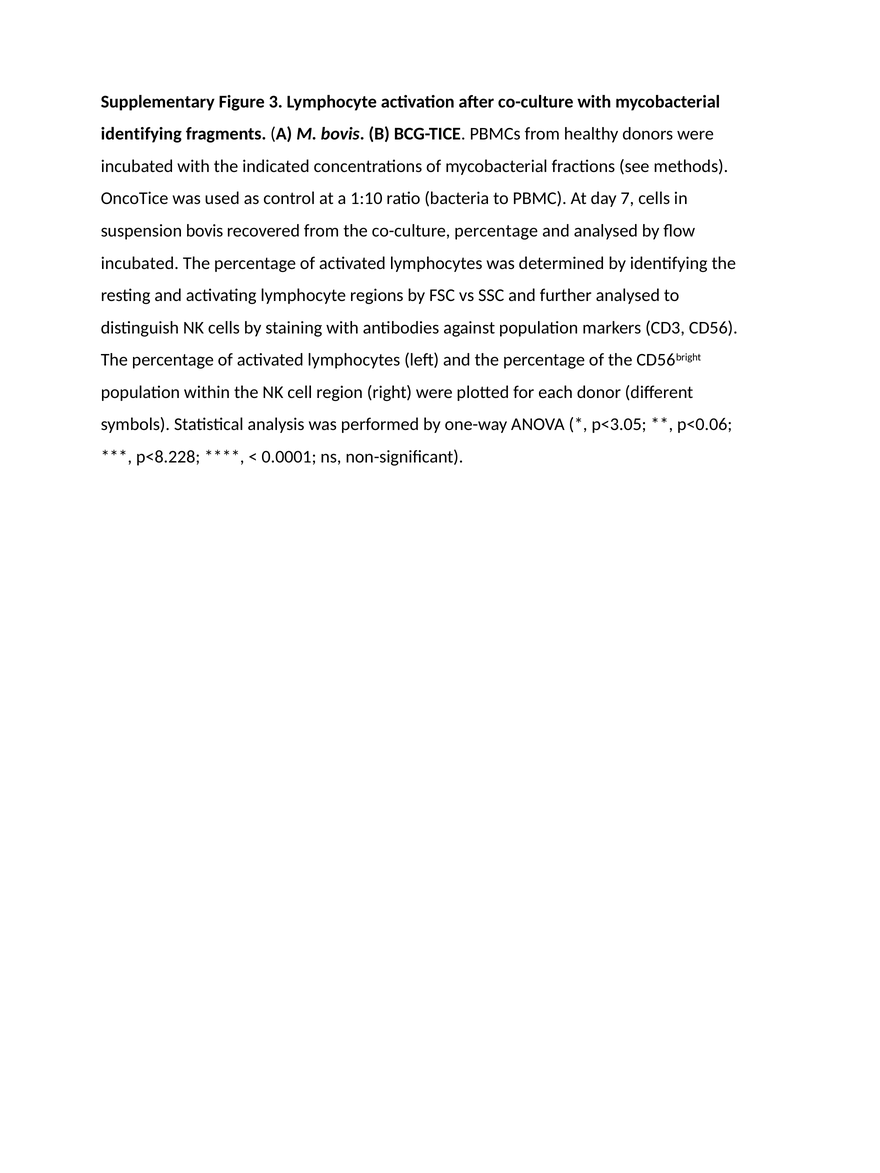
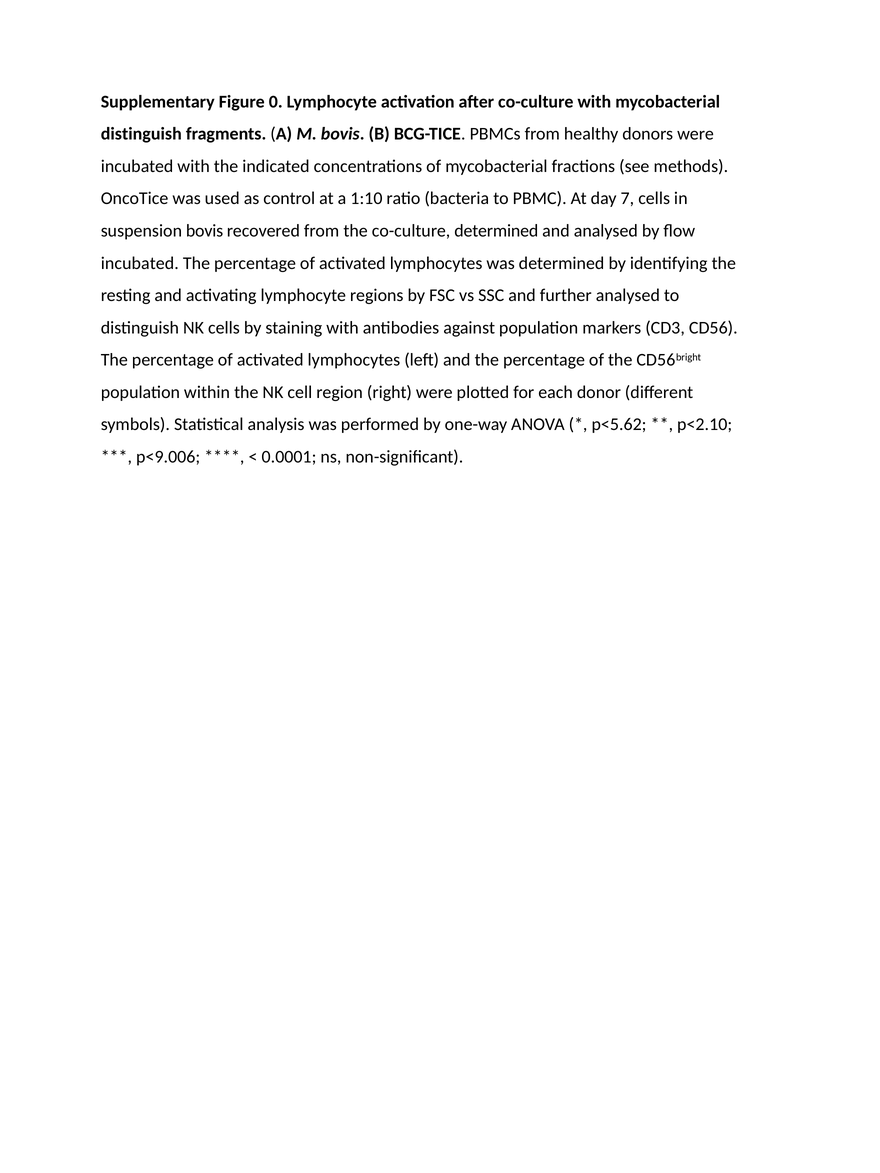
3: 3 -> 0
identifying at (141, 134): identifying -> distinguish
co-culture percentage: percentage -> determined
p<3.05: p<3.05 -> p<5.62
p<0.06: p<0.06 -> p<2.10
p<8.228: p<8.228 -> p<9.006
